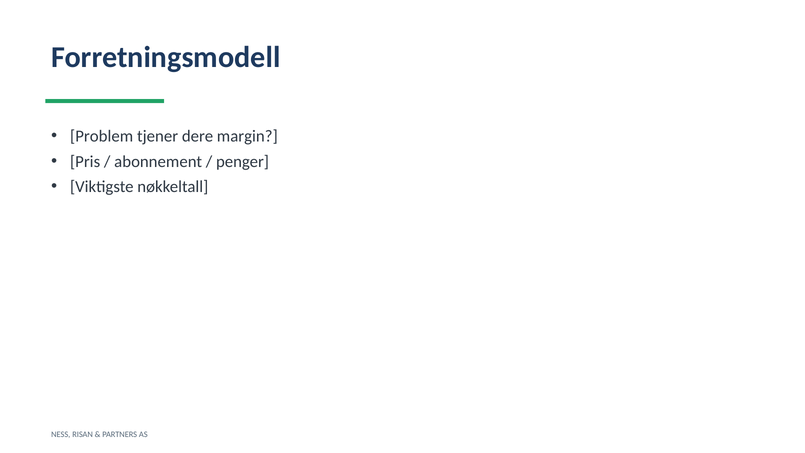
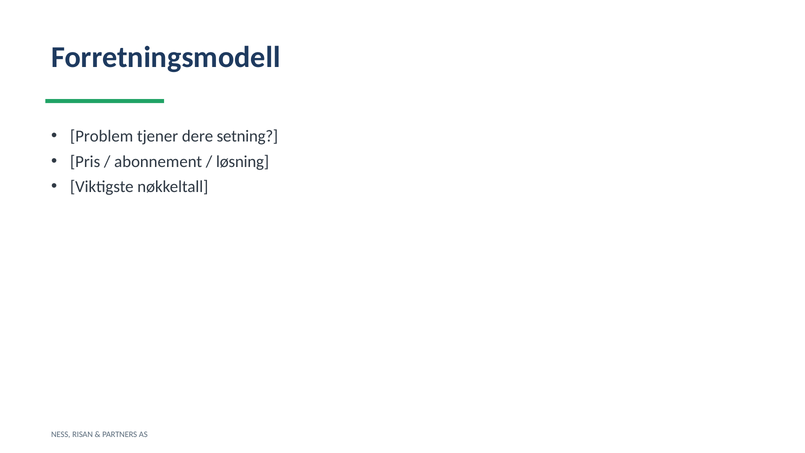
margin: margin -> setning
penger: penger -> løsning
